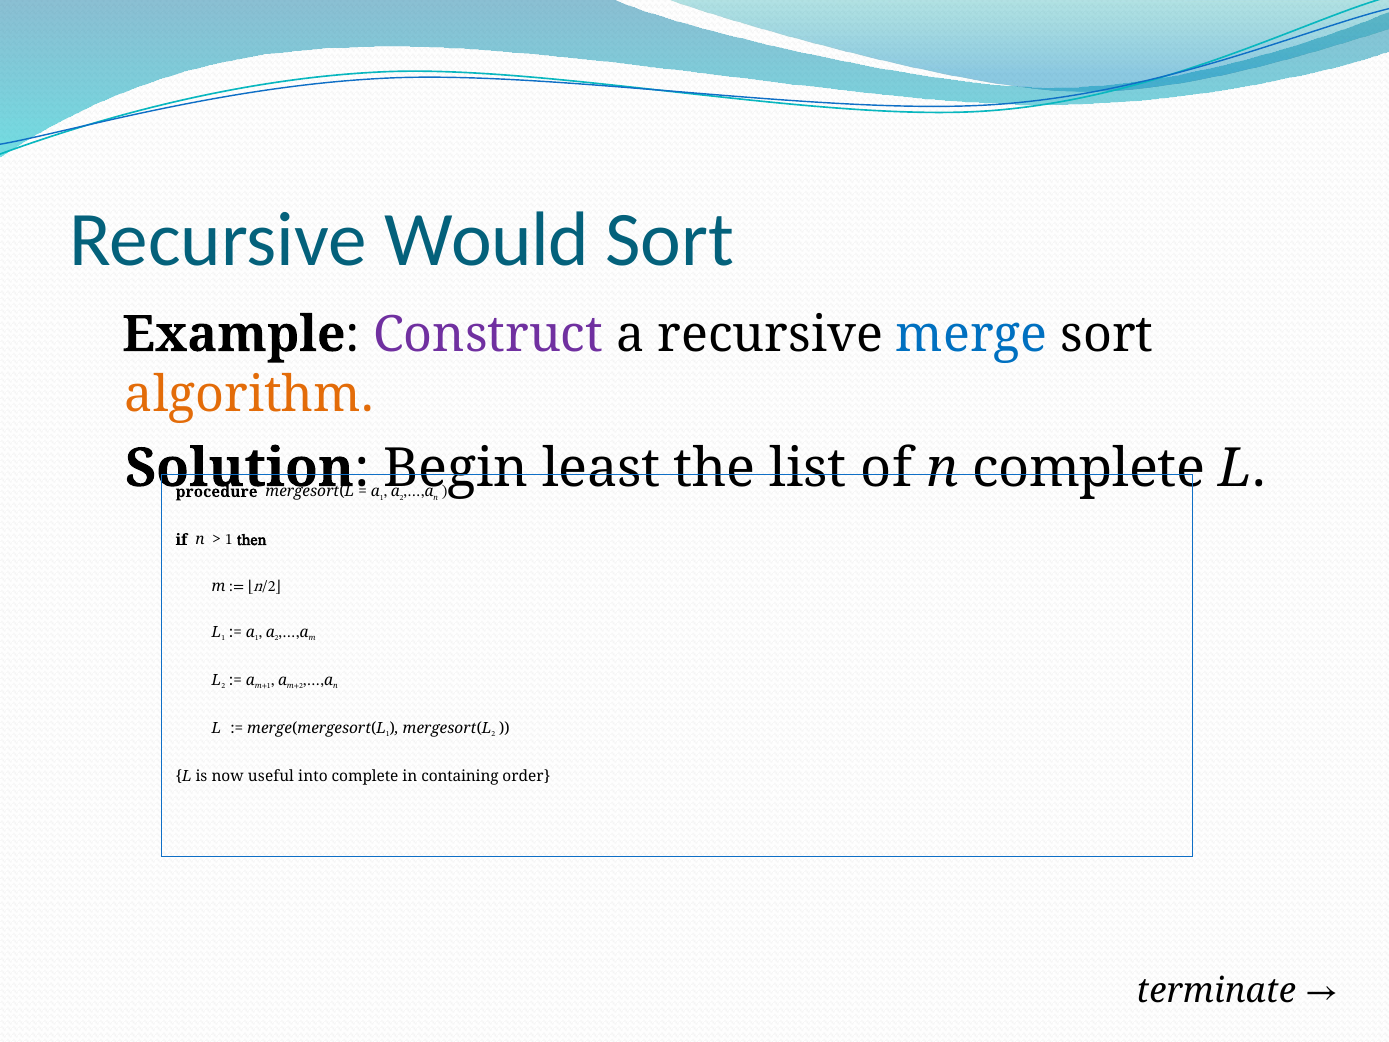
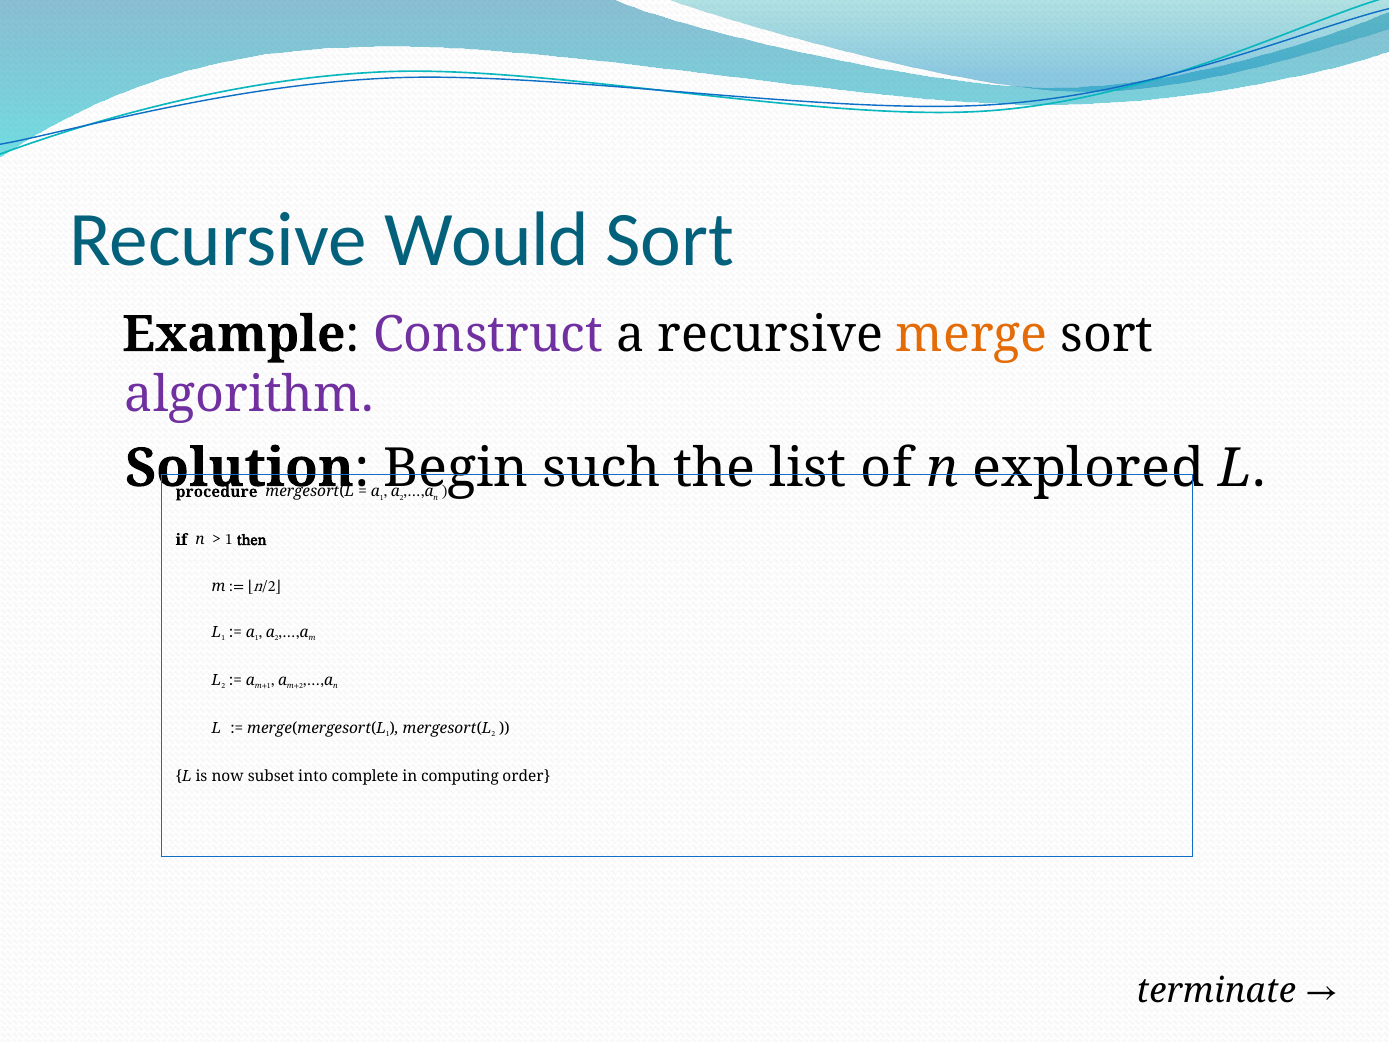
merge colour: blue -> orange
algorithm colour: orange -> purple
least: least -> such
n complete: complete -> explored
useful: useful -> subset
containing: containing -> computing
